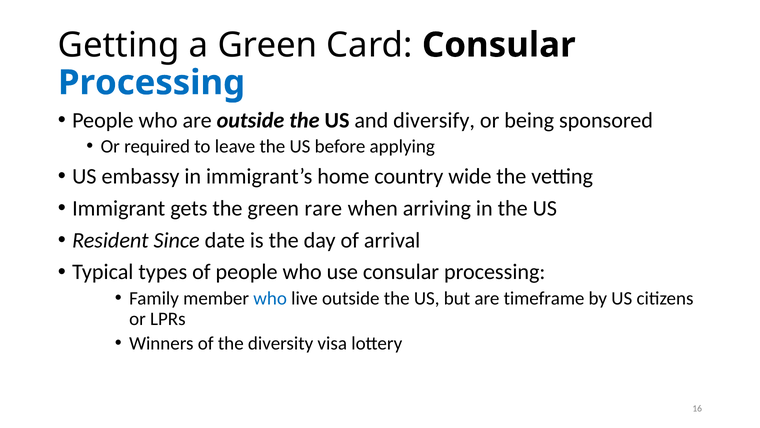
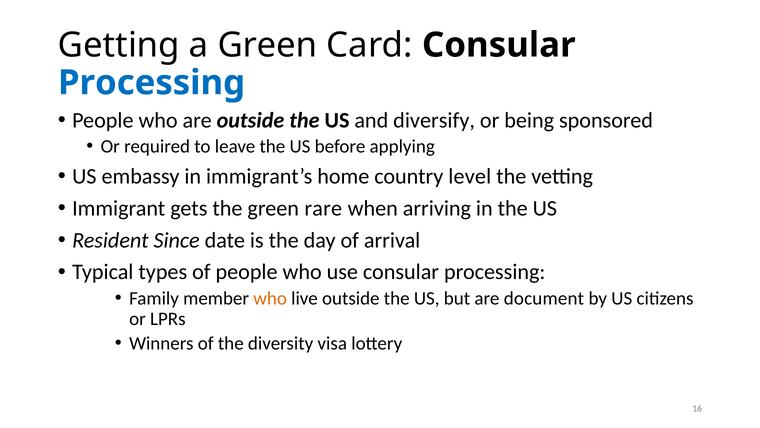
wide: wide -> level
who at (270, 298) colour: blue -> orange
timeframe: timeframe -> document
